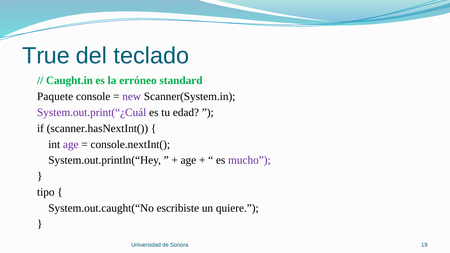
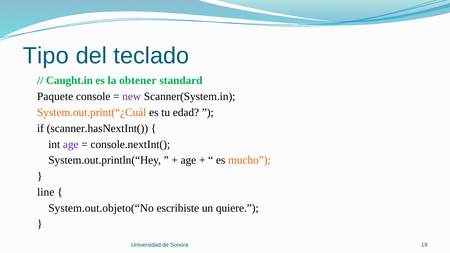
True: True -> Tipo
erróneo: erróneo -> obtener
System.out.print(“¿Cuál colour: purple -> orange
mucho colour: purple -> orange
tipo: tipo -> line
System.out.caught(“No: System.out.caught(“No -> System.out.objeto(“No
